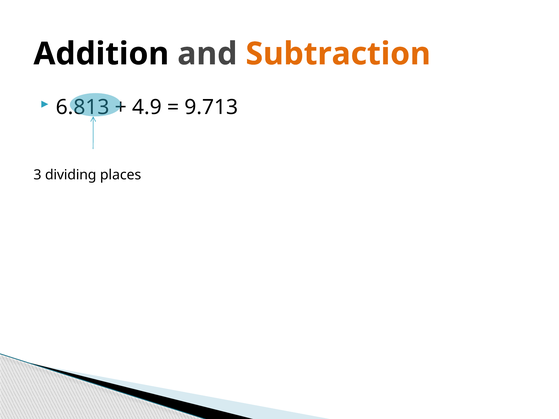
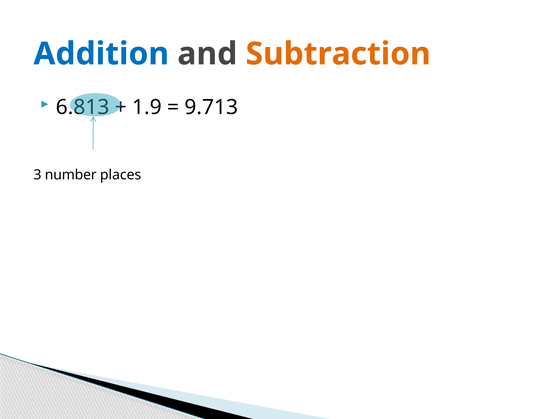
Addition colour: black -> blue
4.9: 4.9 -> 1.9
dividing: dividing -> number
